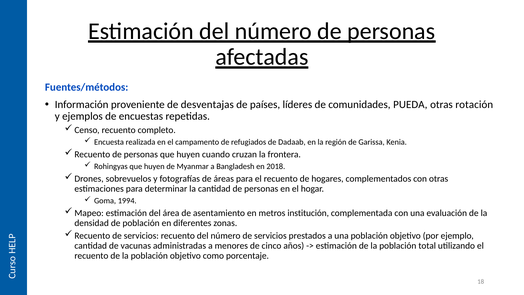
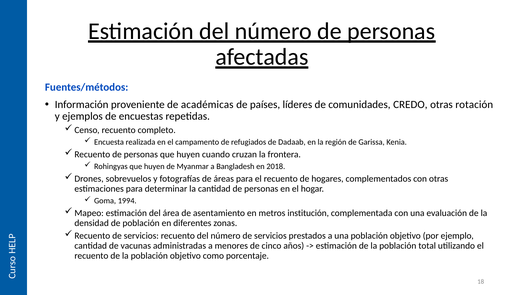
desventajas: desventajas -> académicas
PUEDA: PUEDA -> CREDO
